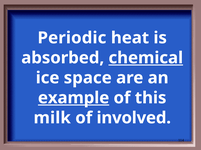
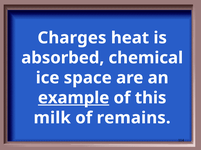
Periodic: Periodic -> Charges
chemical underline: present -> none
involved: involved -> remains
